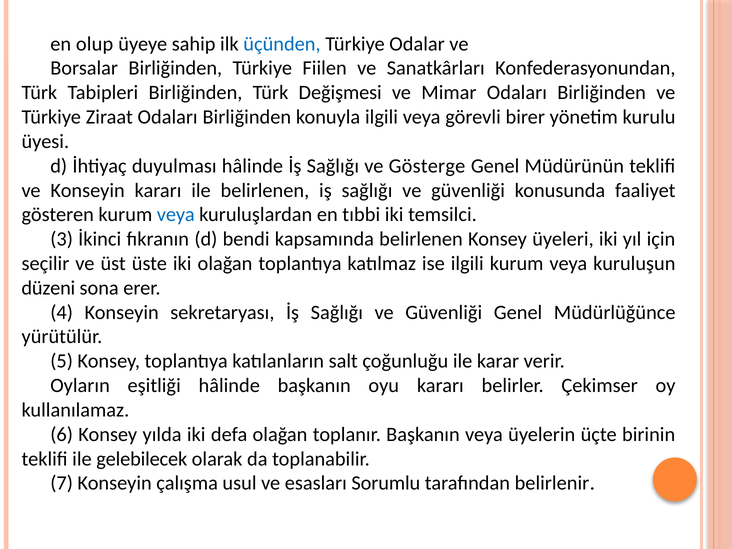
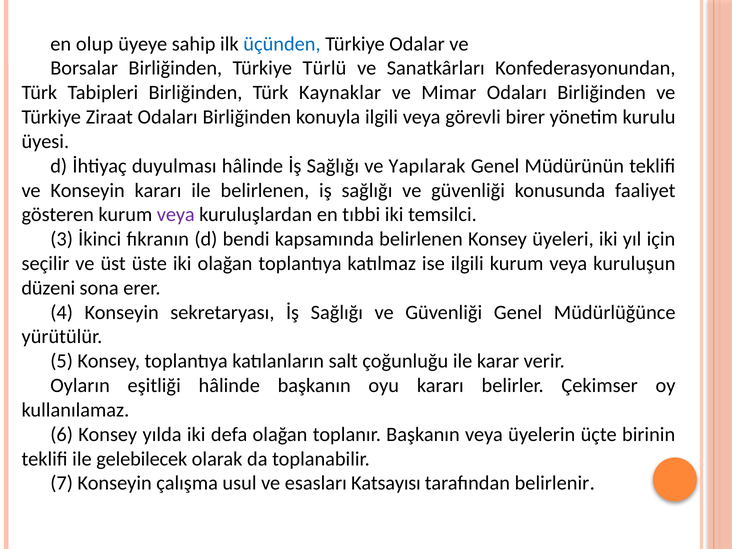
Fiilen: Fiilen -> Türlü
Değişmesi: Değişmesi -> Kaynaklar
Gösterge: Gösterge -> Yapılarak
veya at (176, 215) colour: blue -> purple
Sorumlu: Sorumlu -> Katsayısı
